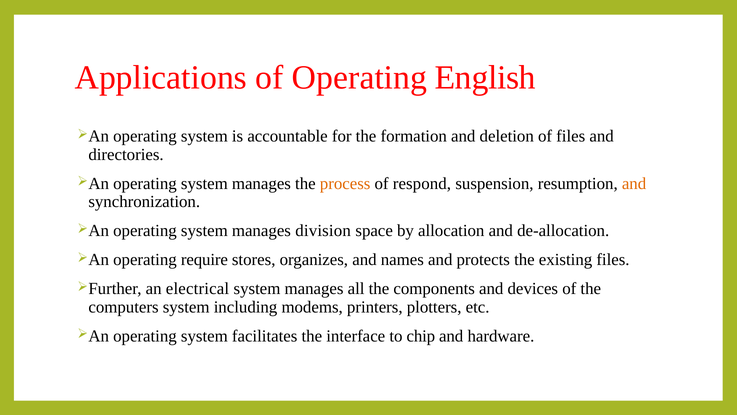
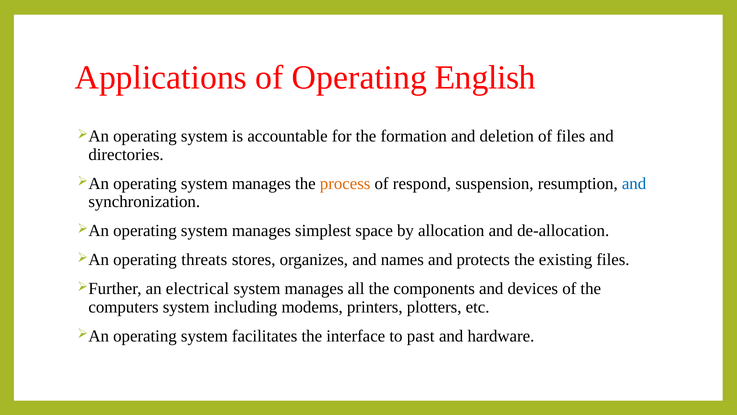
and at (634, 183) colour: orange -> blue
division: division -> simplest
require: require -> threats
chip: chip -> past
